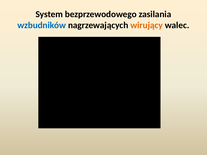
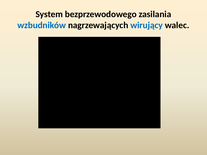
wirujący colour: orange -> blue
